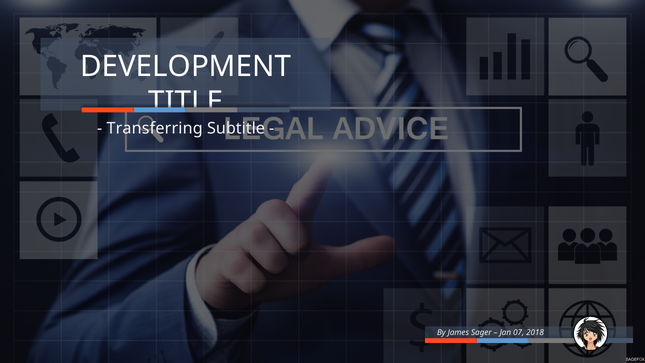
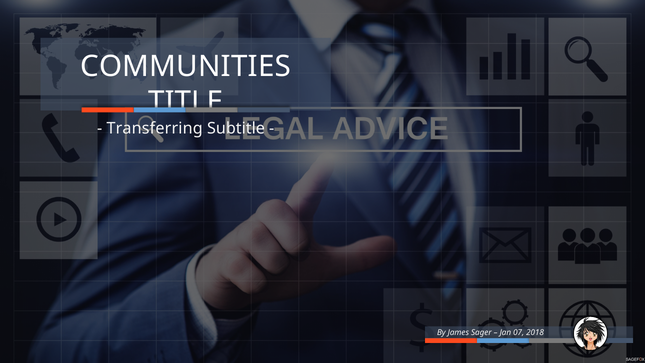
DEVELOPMENT: DEVELOPMENT -> COMMUNITIES
